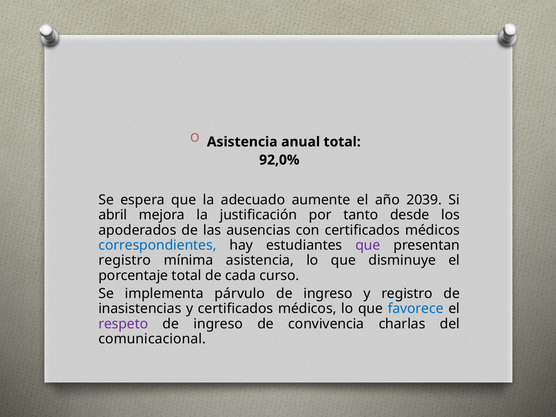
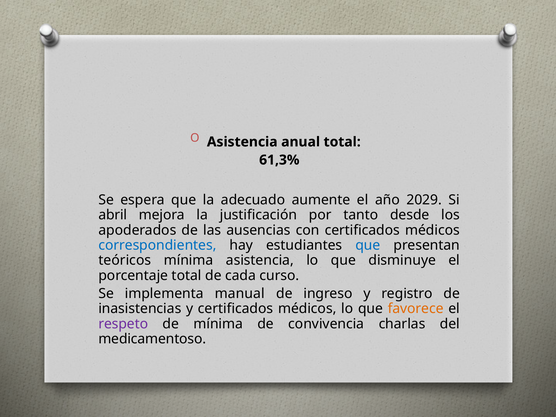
92,0%: 92,0% -> 61,3%
2039: 2039 -> 2029
que at (368, 245) colour: purple -> blue
registro at (125, 260): registro -> teóricos
párvulo: párvulo -> manual
favorece colour: blue -> orange
ingreso at (218, 324): ingreso -> mínima
comunicacional: comunicacional -> medicamentoso
